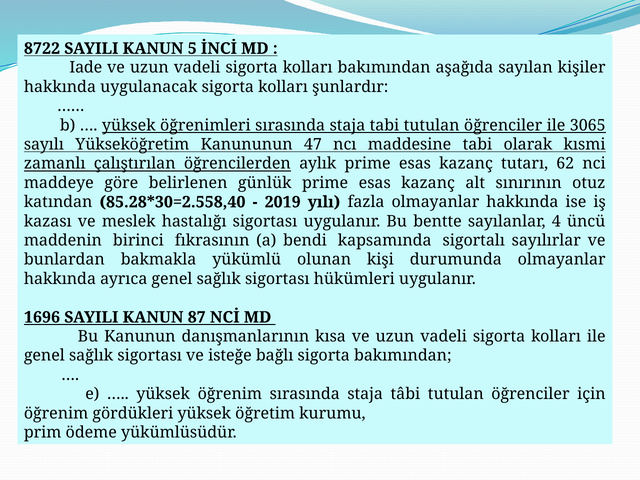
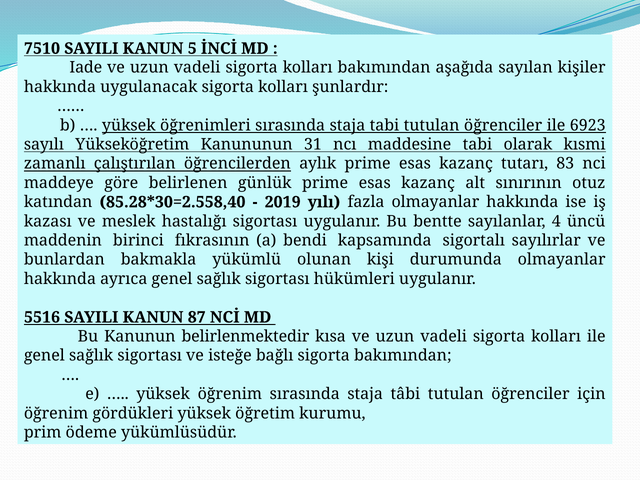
8722: 8722 -> 7510
3065: 3065 -> 6923
47: 47 -> 31
62: 62 -> 83
1696: 1696 -> 5516
danışmanlarının: danışmanlarının -> belirlenmektedir
